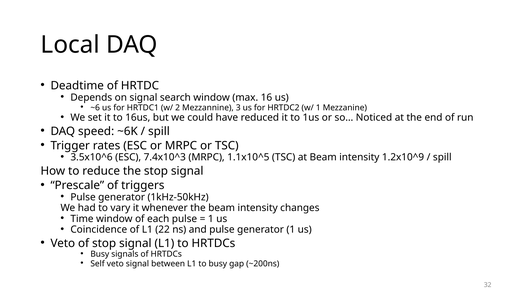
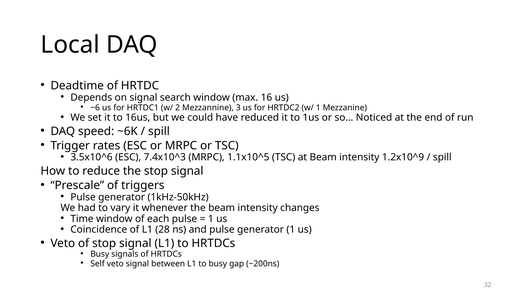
22: 22 -> 28
